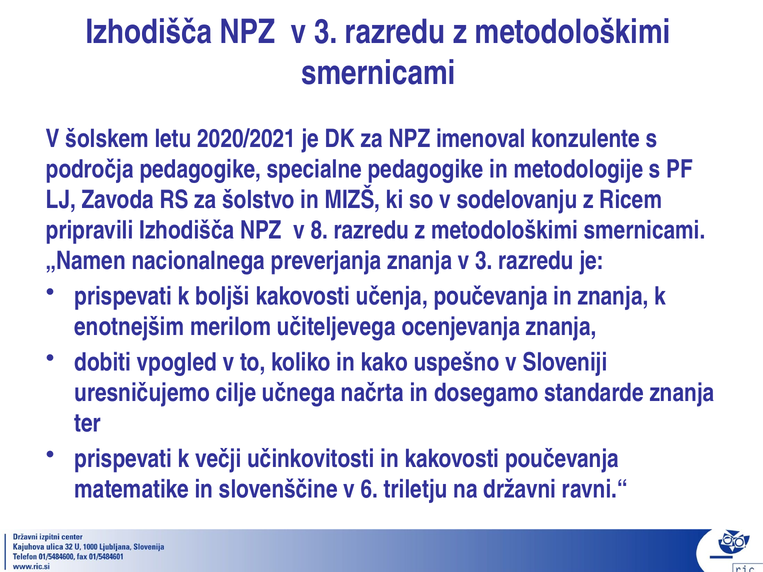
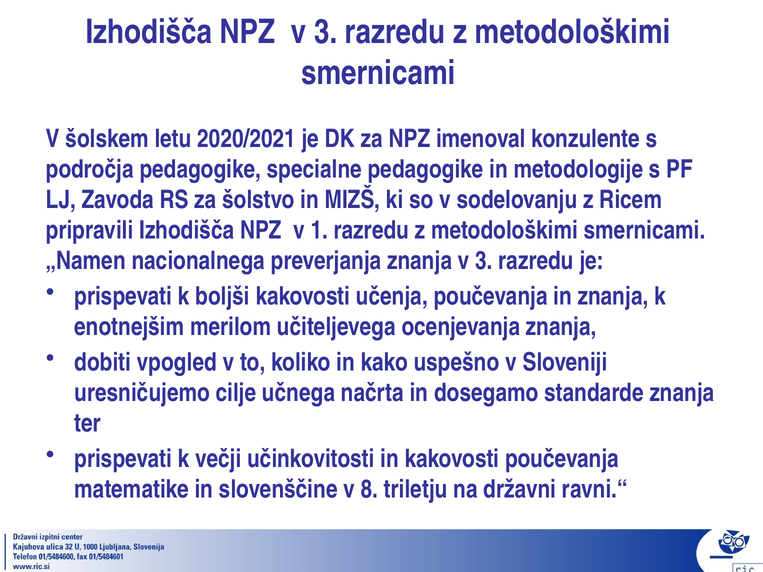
8: 8 -> 1
6: 6 -> 8
